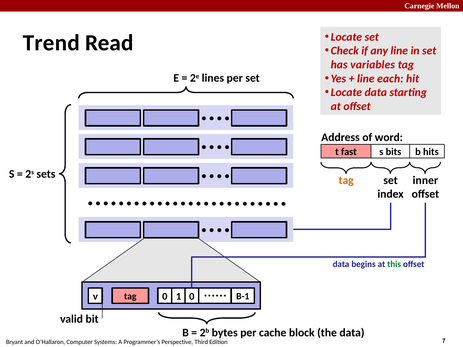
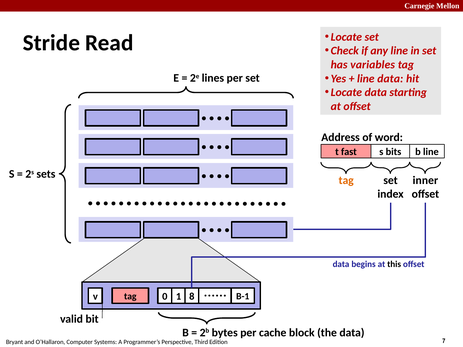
Trend: Trend -> Stride
line each: each -> data
b hits: hits -> line
this colour: green -> black
1 0: 0 -> 8
